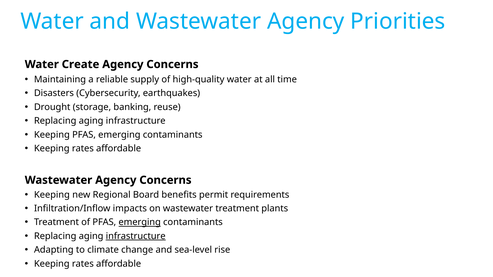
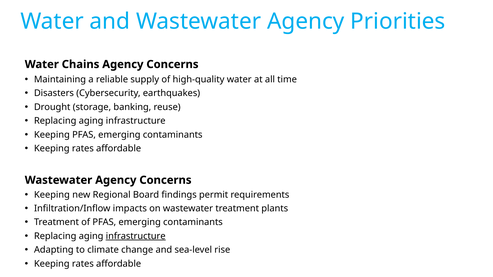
Create: Create -> Chains
benefits: benefits -> findings
emerging at (140, 223) underline: present -> none
